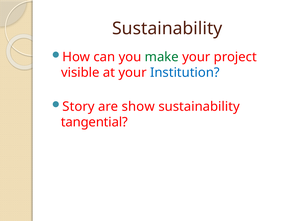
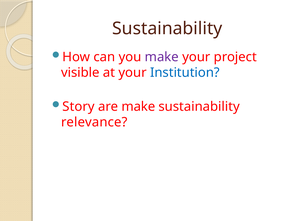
make at (162, 57) colour: green -> purple
are show: show -> make
tangential: tangential -> relevance
